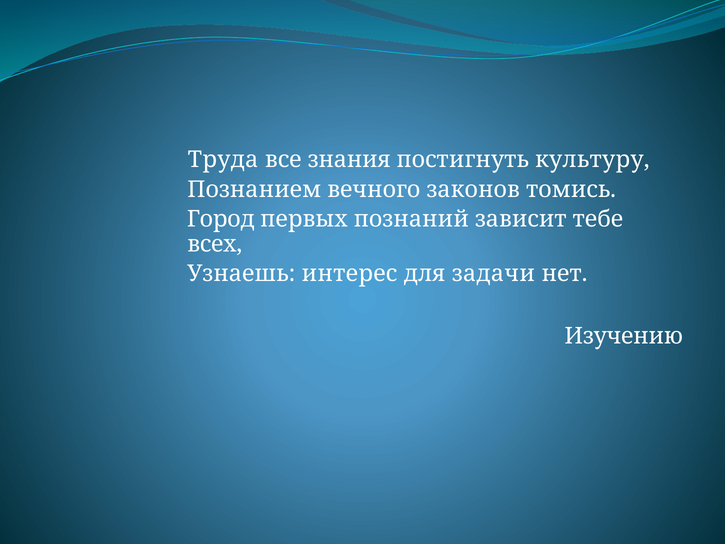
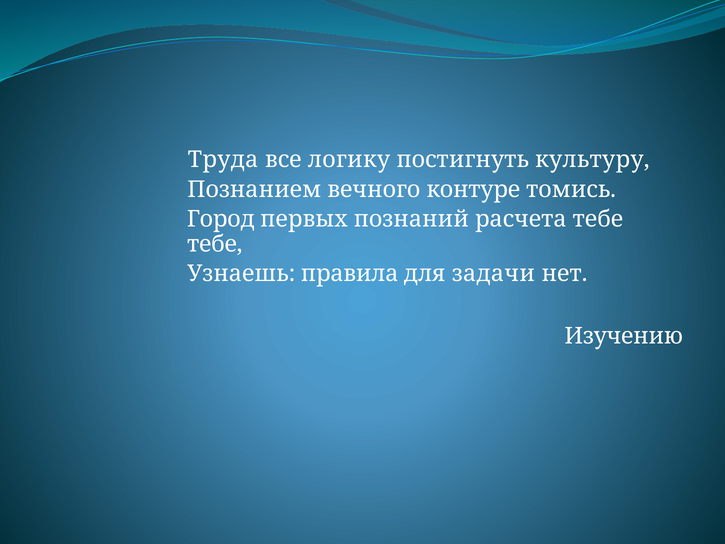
знания: знания -> логику
законов: законов -> контуре
зависит: зависит -> расчета
всех at (215, 244): всех -> тебе
интерес: интерес -> правила
